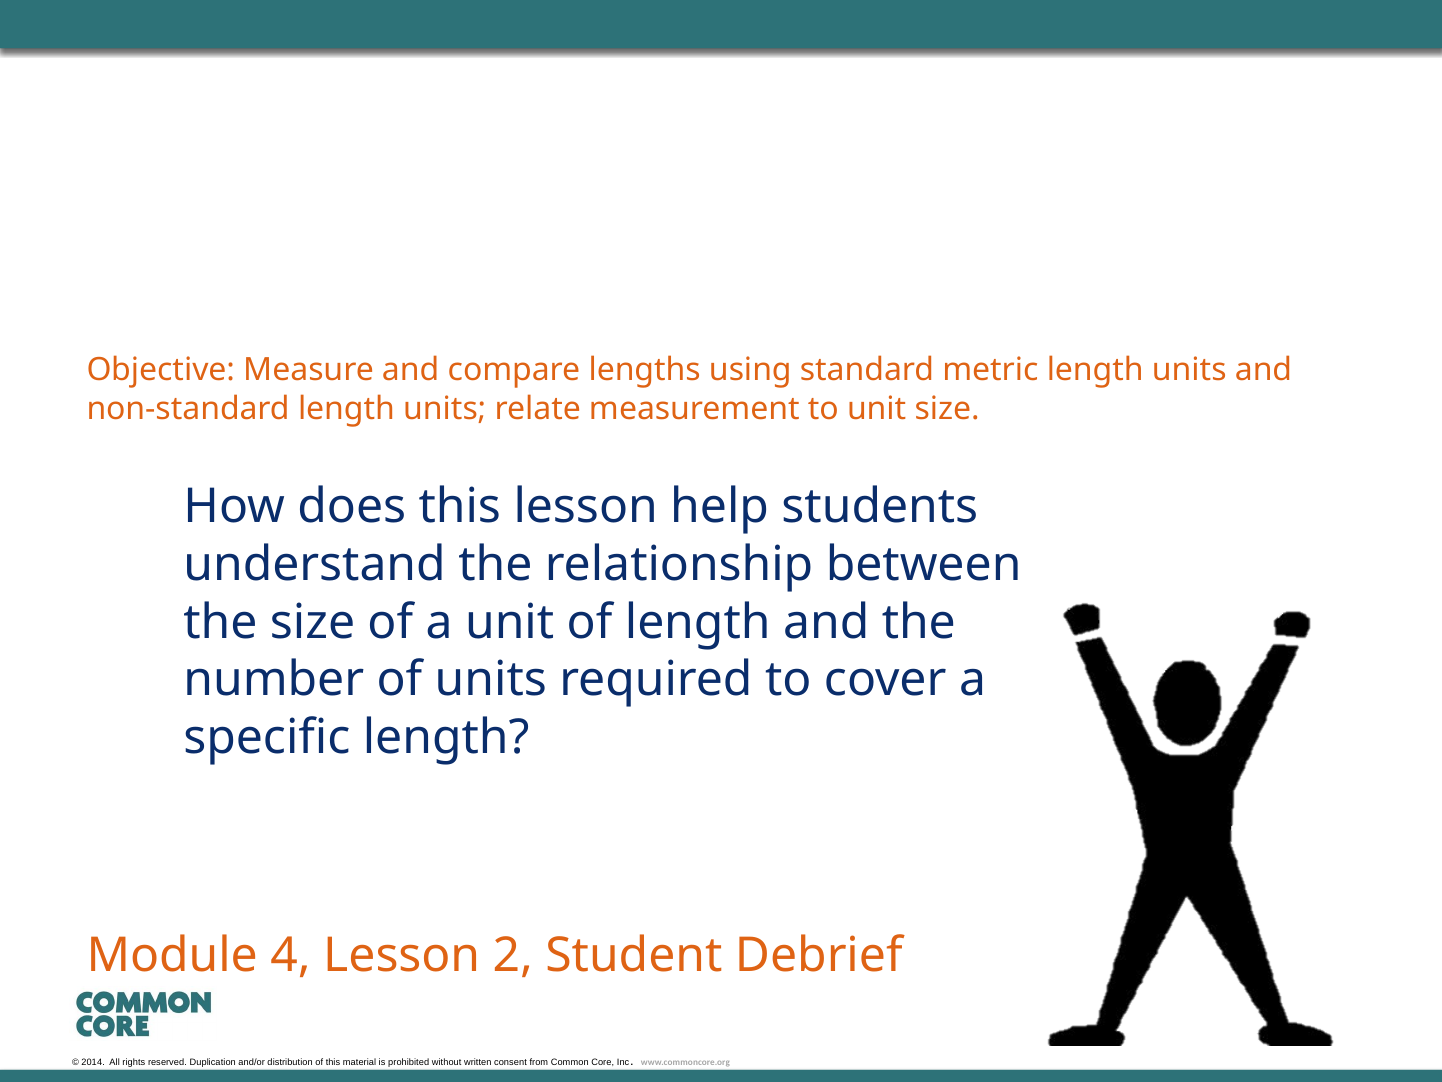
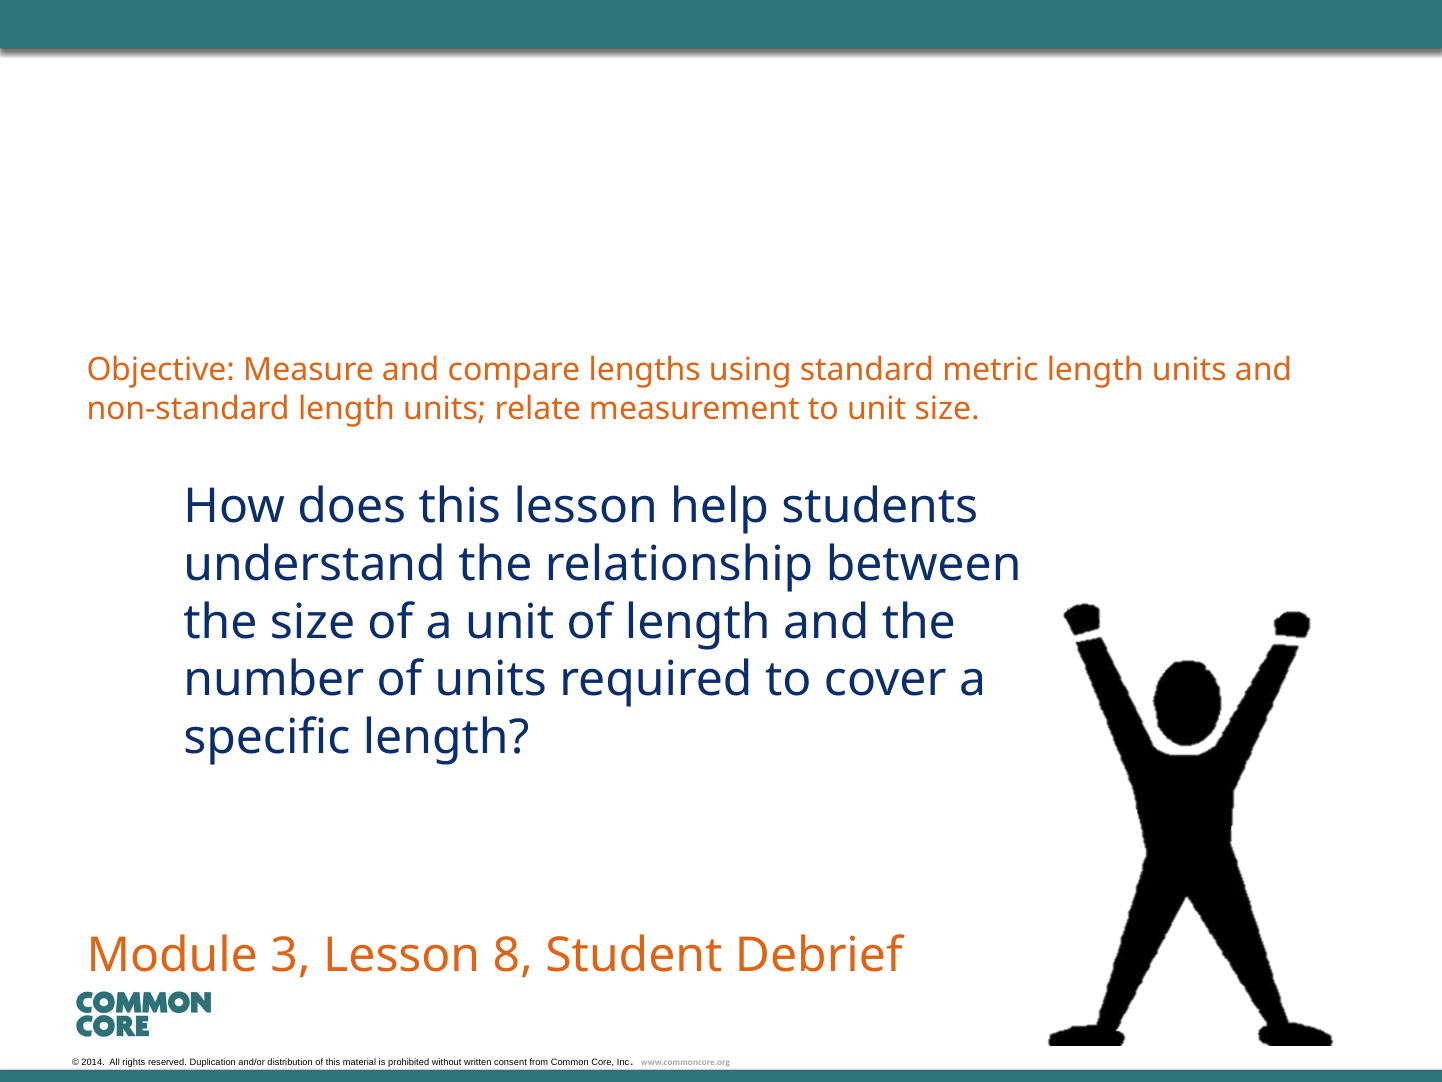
4: 4 -> 3
2: 2 -> 8
